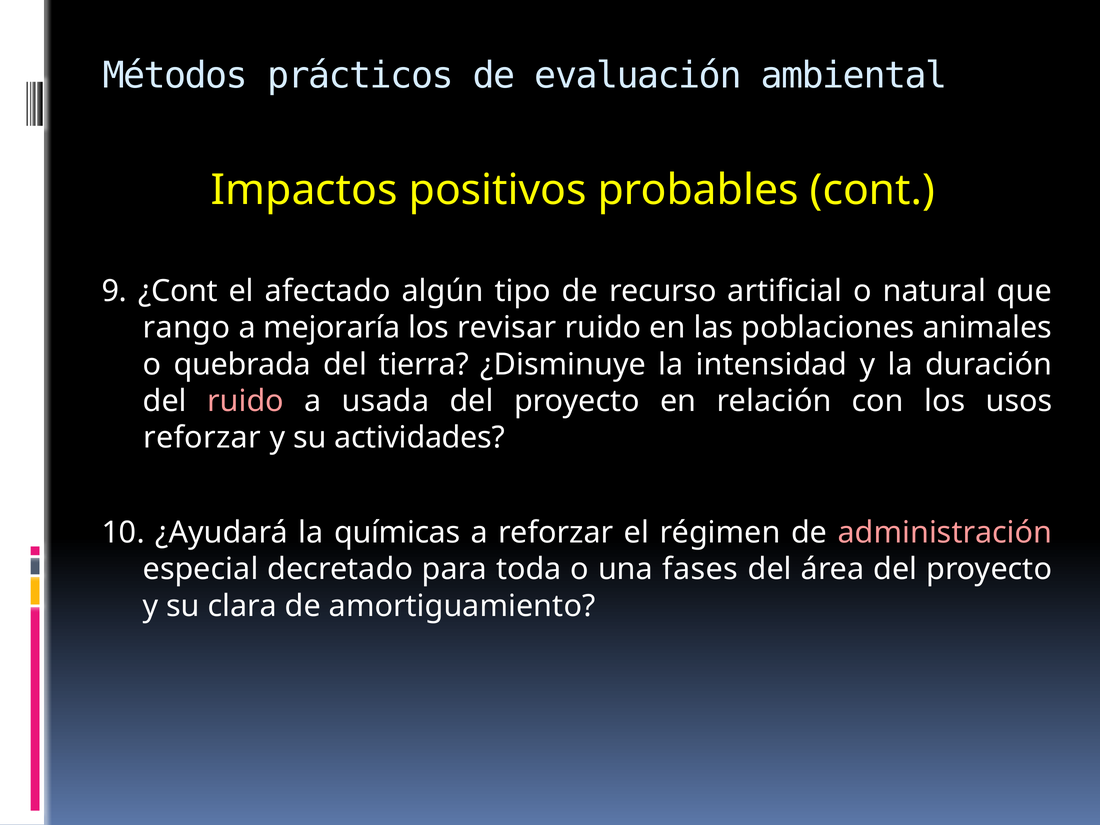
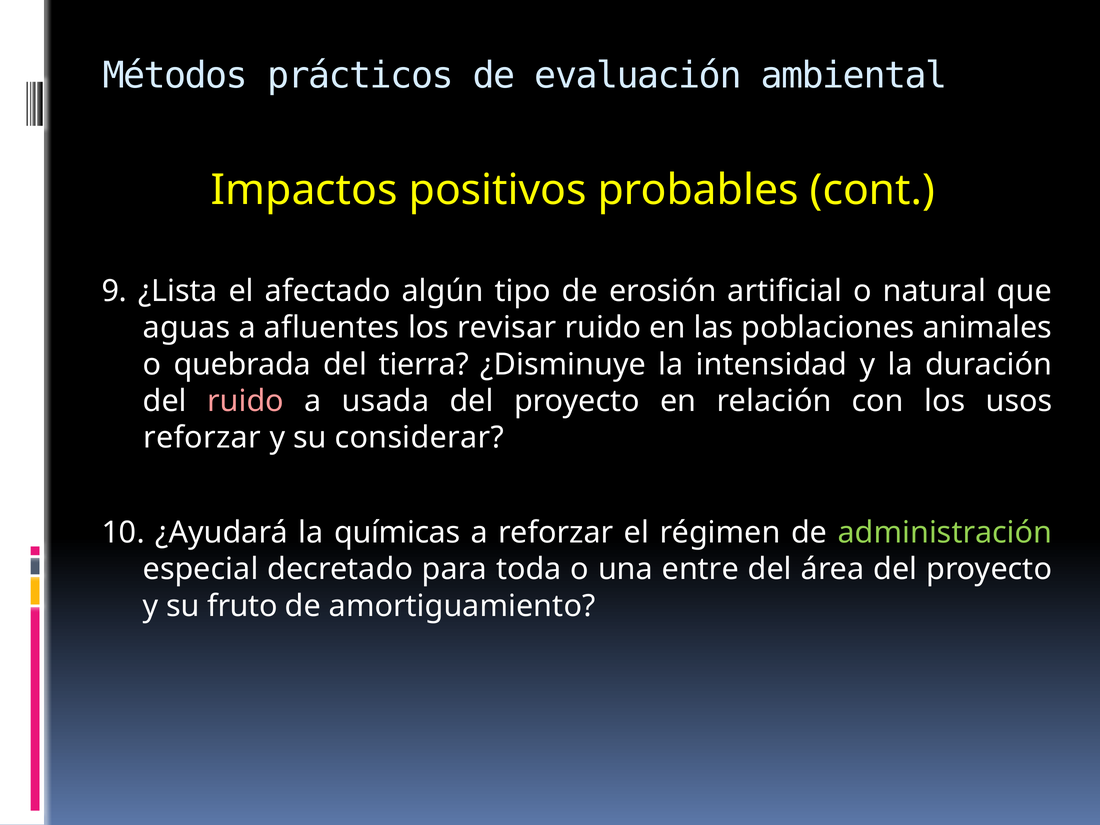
¿Cont: ¿Cont -> ¿Lista
recurso: recurso -> erosión
rango: rango -> aguas
mejoraría: mejoraría -> afluentes
actividades: actividades -> considerar
administración colour: pink -> light green
fases: fases -> entre
clara: clara -> fruto
